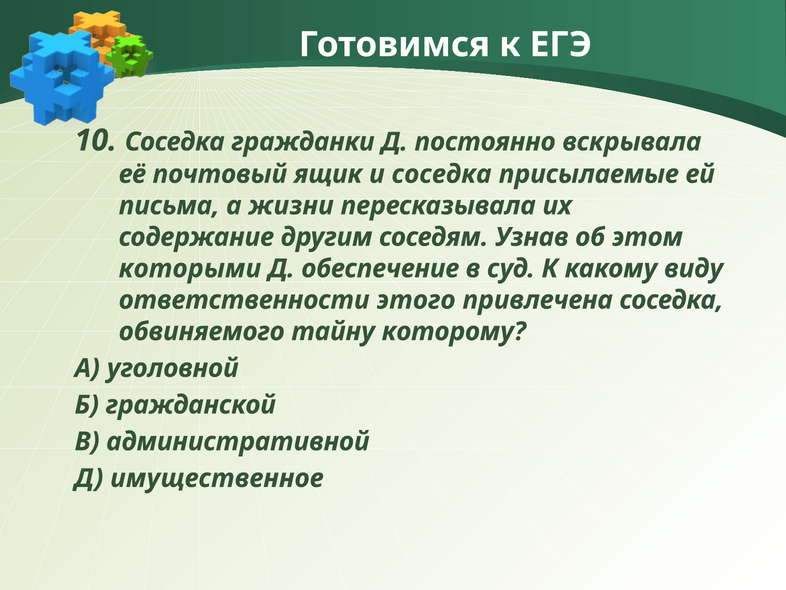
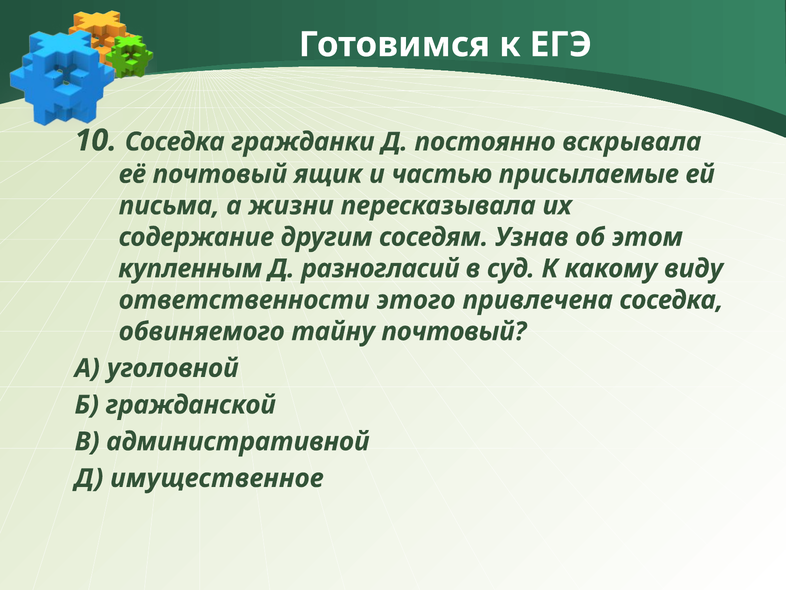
и соседка: соседка -> частью
которыми: которыми -> купленным
обеспечение: обеспечение -> разногласий
тайну которому: которому -> почтовый
